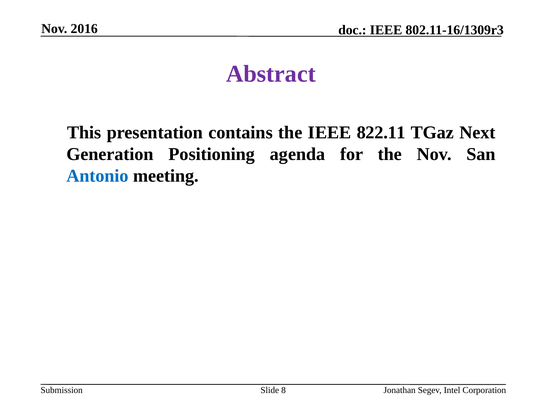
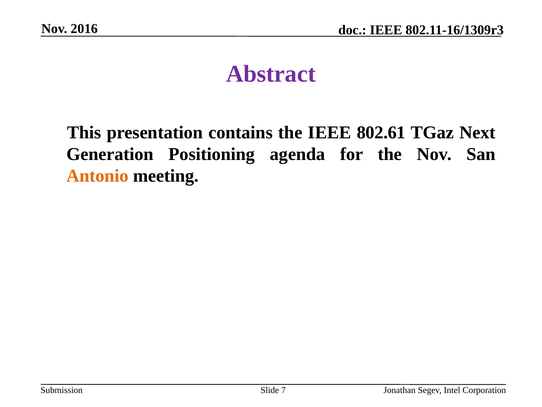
822.11: 822.11 -> 802.61
Antonio colour: blue -> orange
8: 8 -> 7
